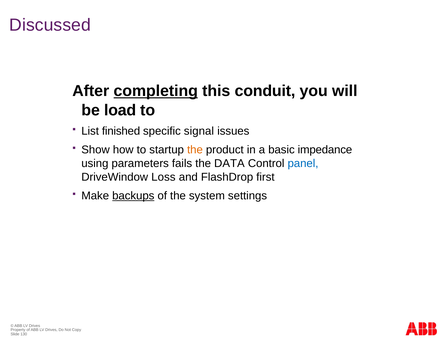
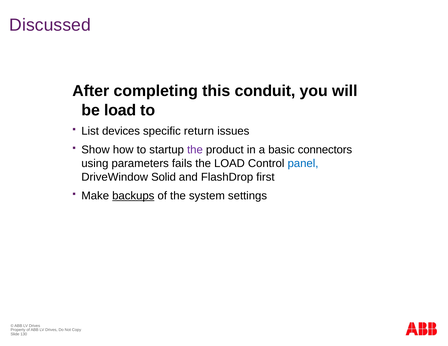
completing underline: present -> none
finished: finished -> devices
signal: signal -> return
the at (195, 150) colour: orange -> purple
impedance: impedance -> connectors
the DATA: DATA -> LOAD
Loss: Loss -> Solid
